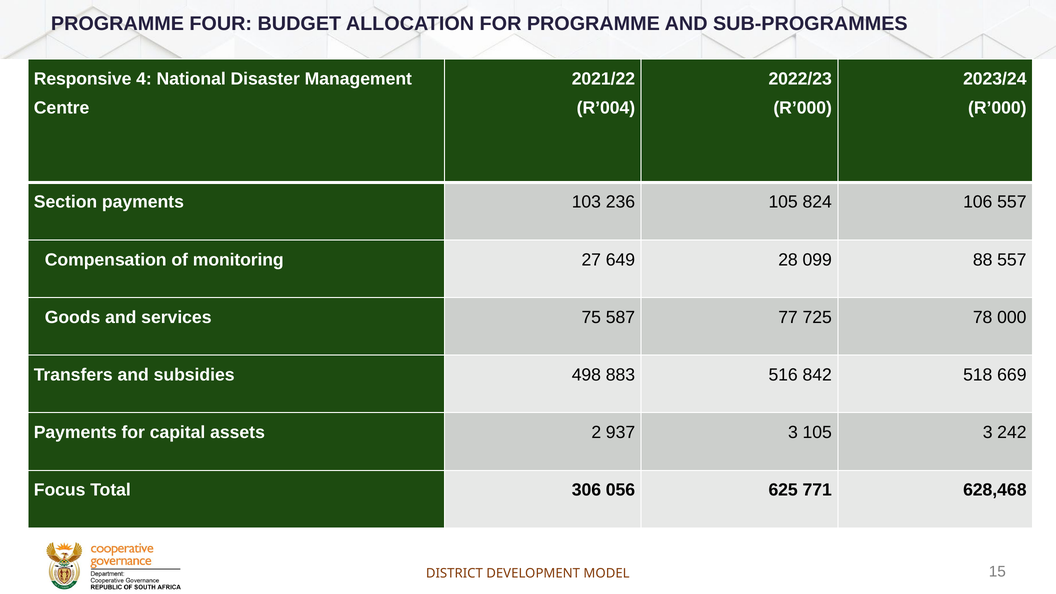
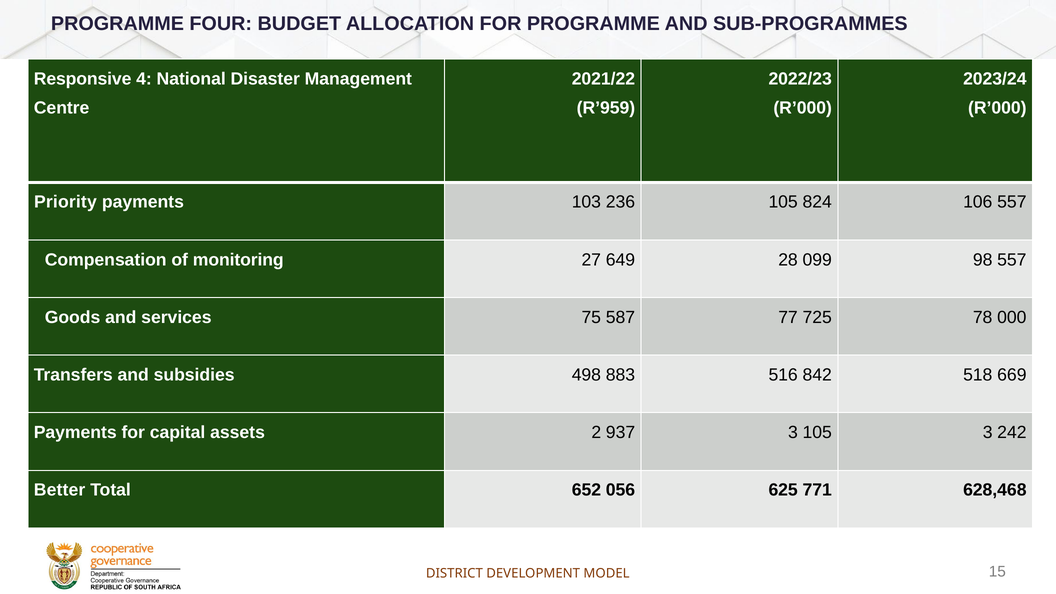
R’004: R’004 -> R’959
Section: Section -> Priority
88: 88 -> 98
Focus: Focus -> Better
306: 306 -> 652
